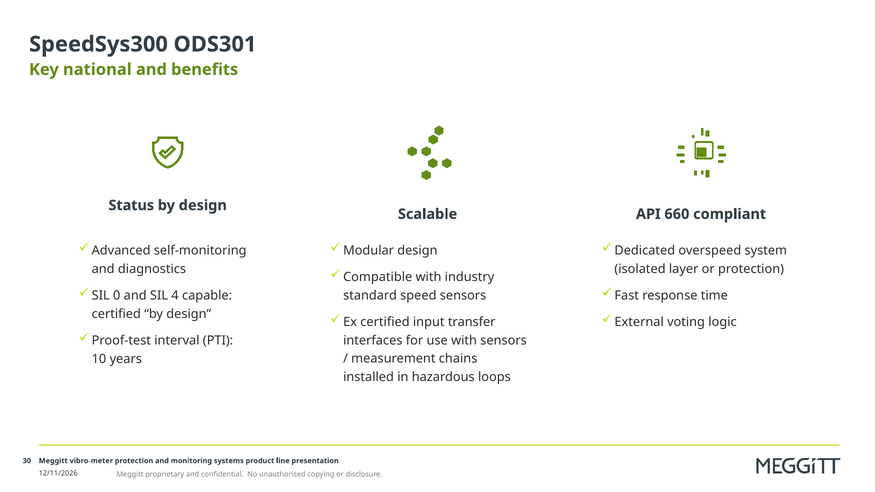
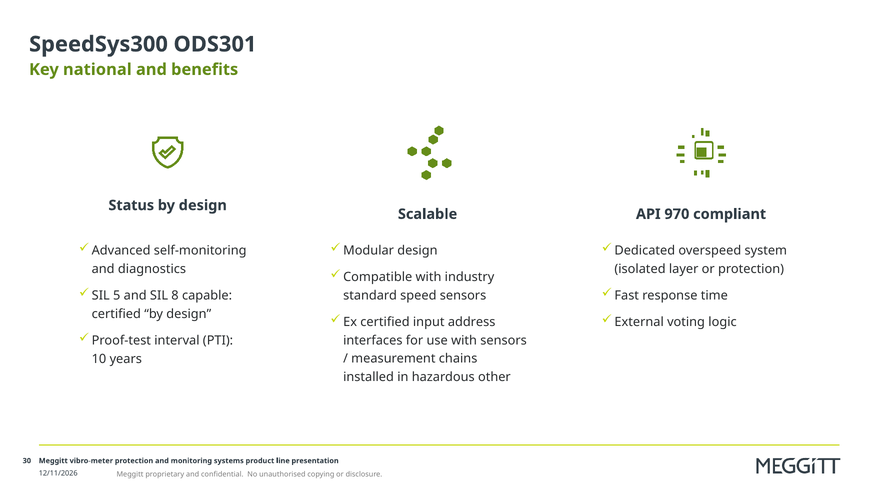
660: 660 -> 970
0: 0 -> 5
4: 4 -> 8
transfer: transfer -> address
loops: loops -> other
